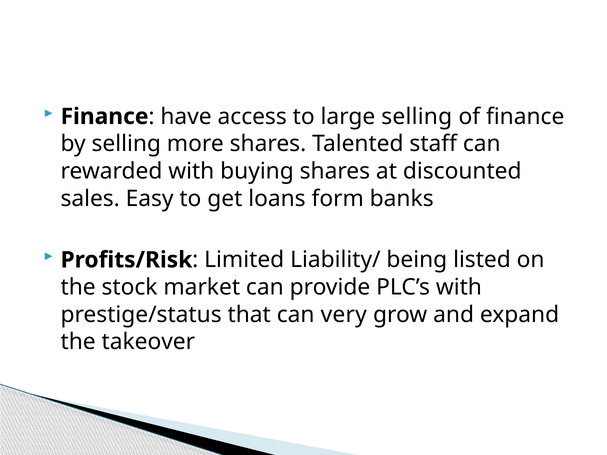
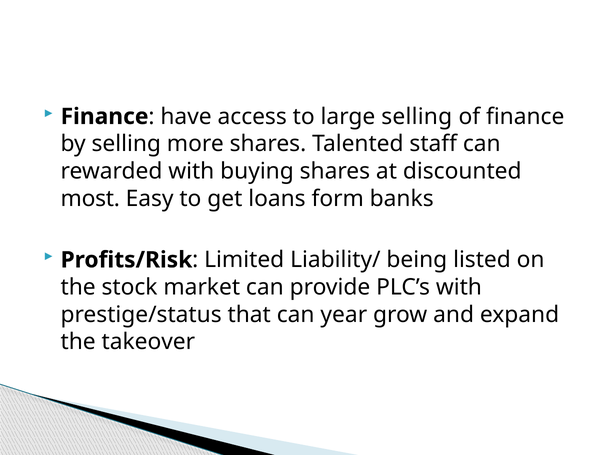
sales: sales -> most
very: very -> year
